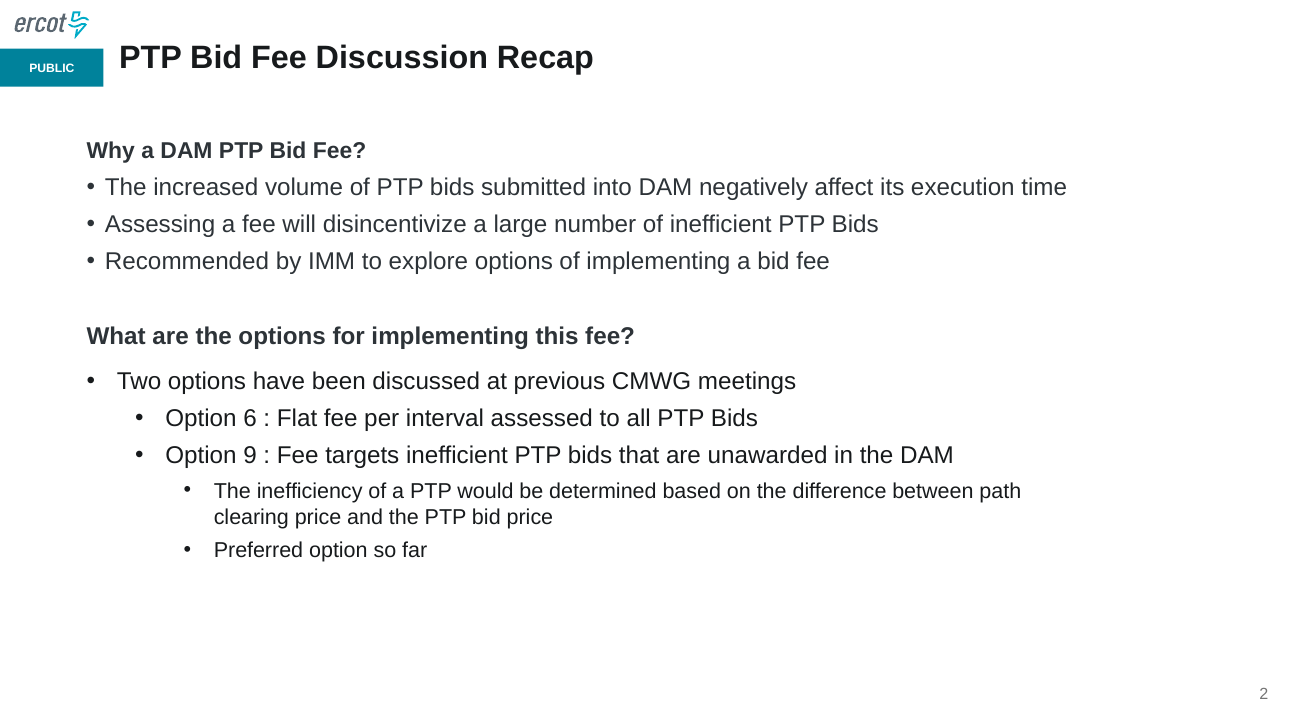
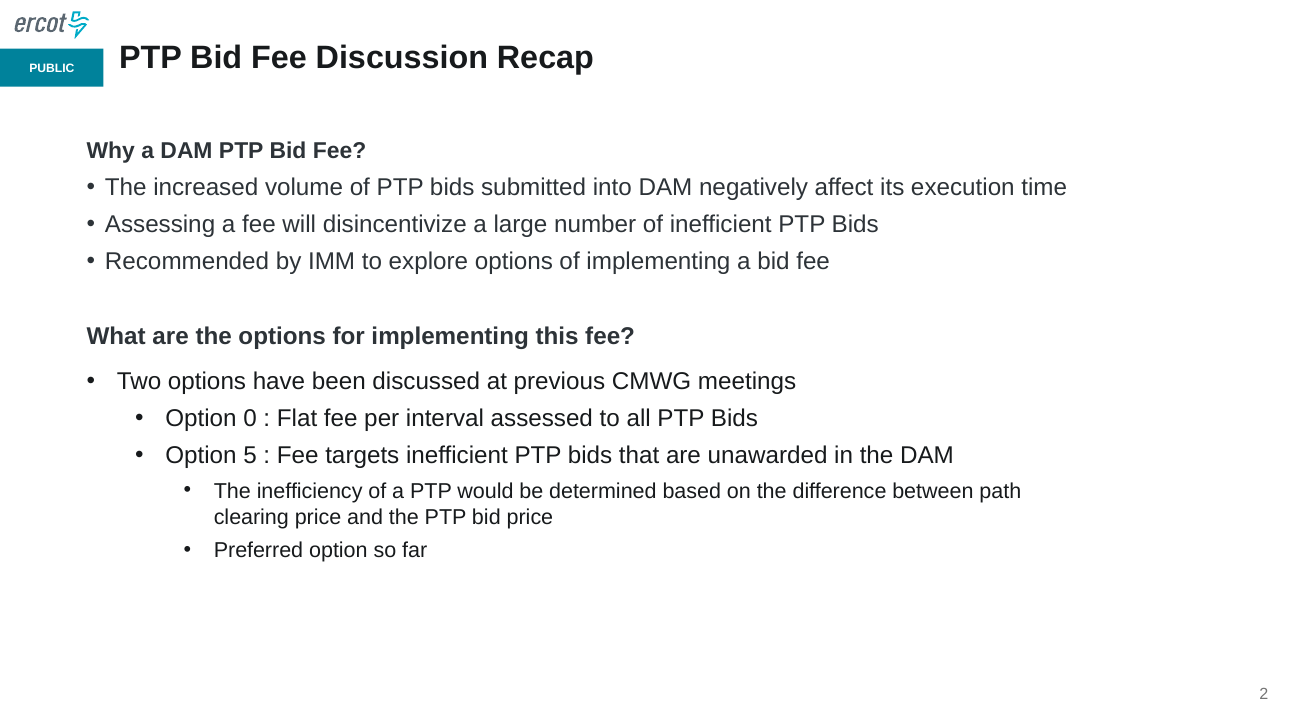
6: 6 -> 0
9: 9 -> 5
